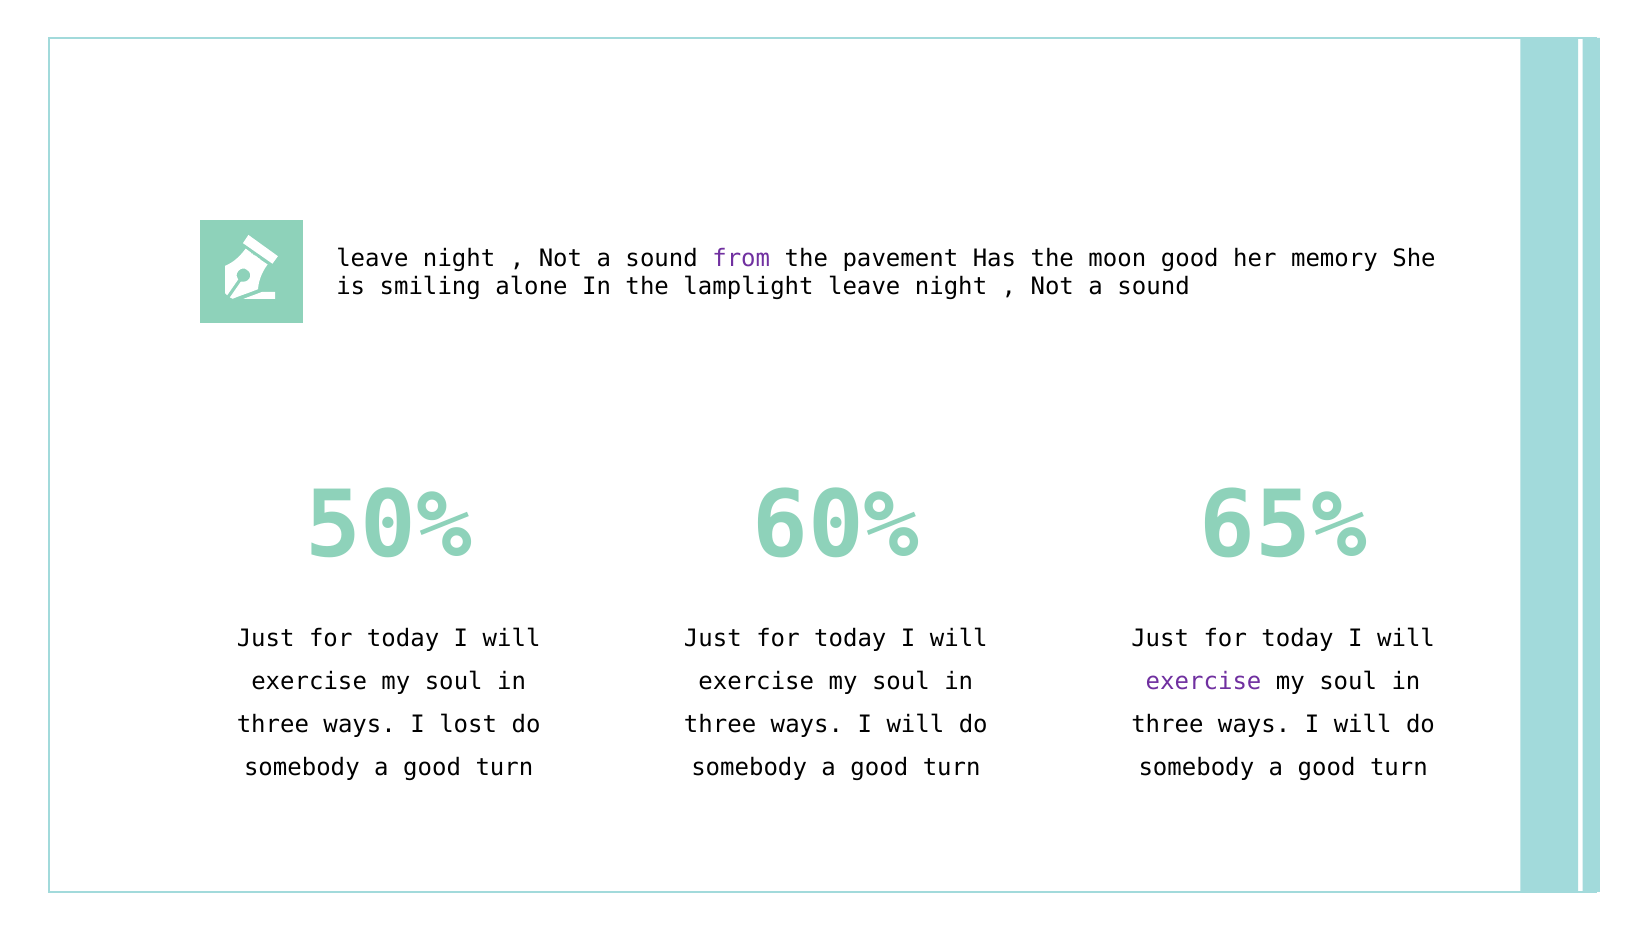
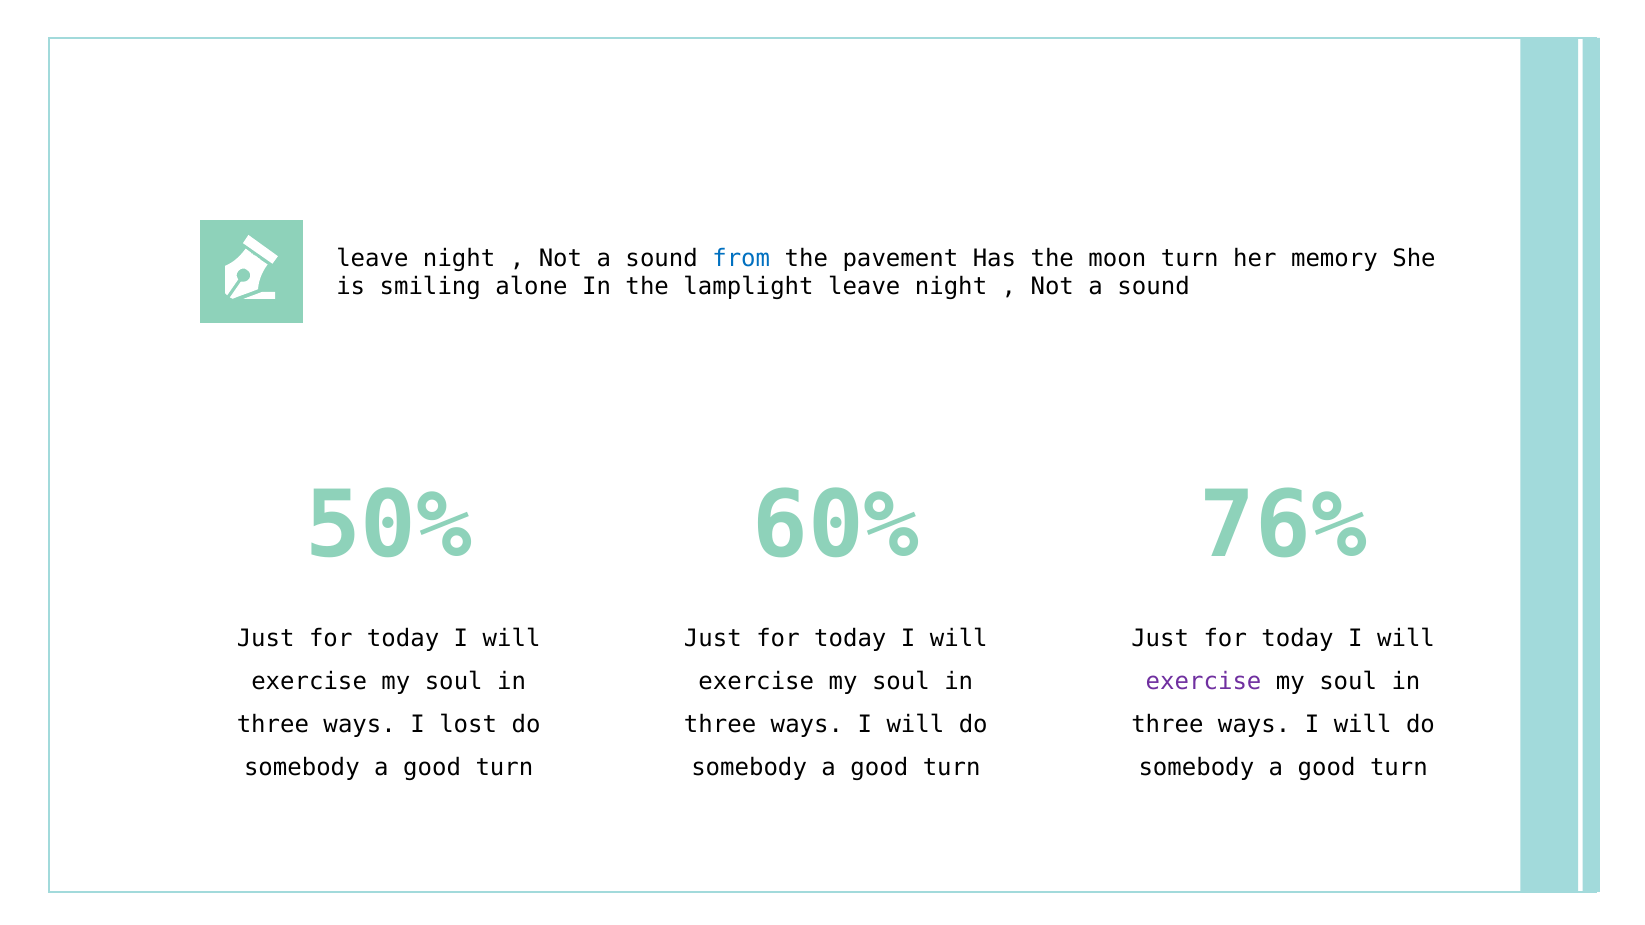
from colour: purple -> blue
moon good: good -> turn
65%: 65% -> 76%
